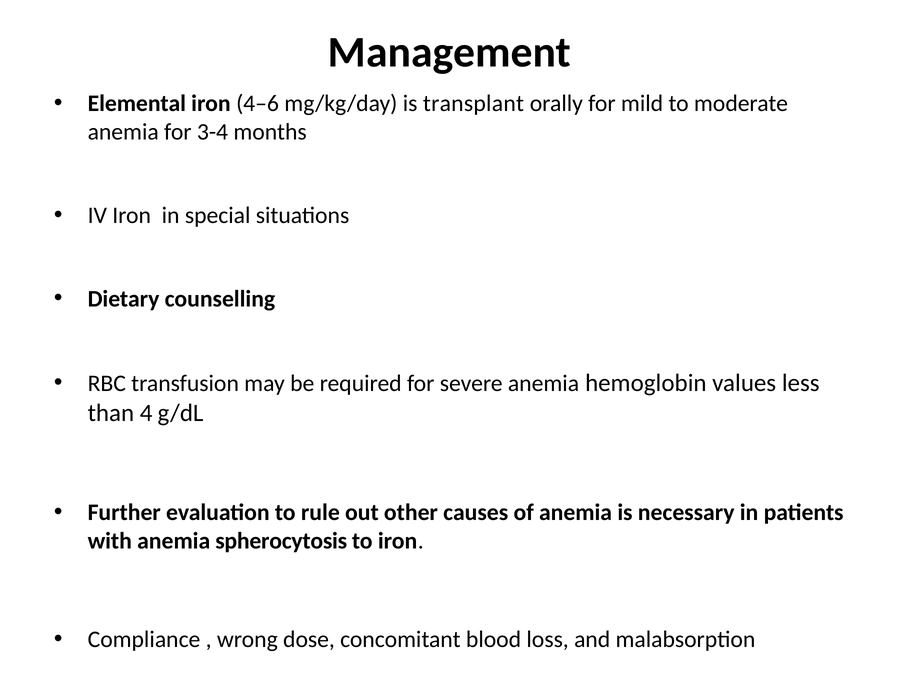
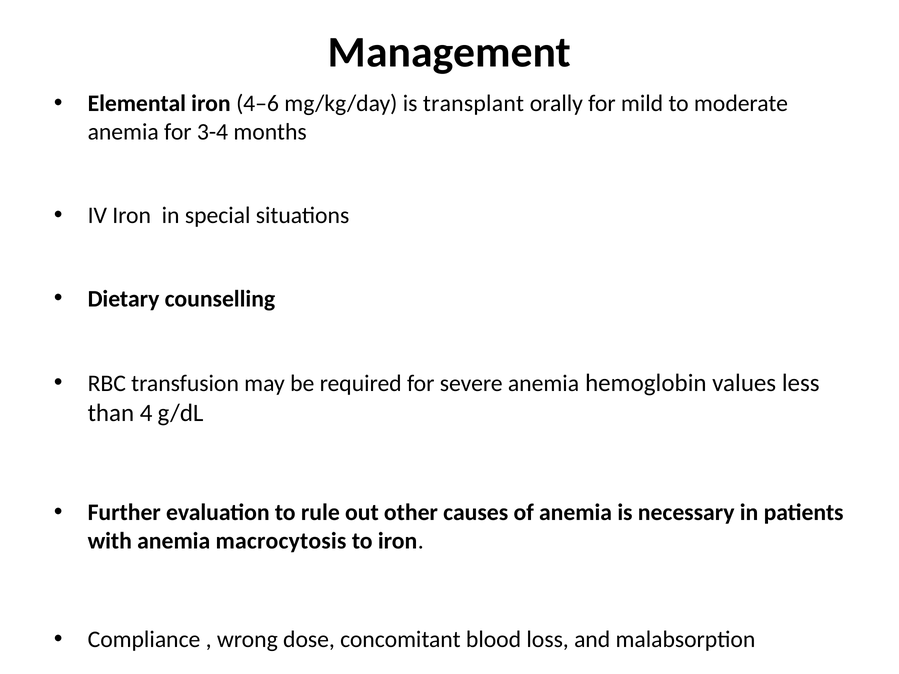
spherocytosis: spherocytosis -> macrocytosis
